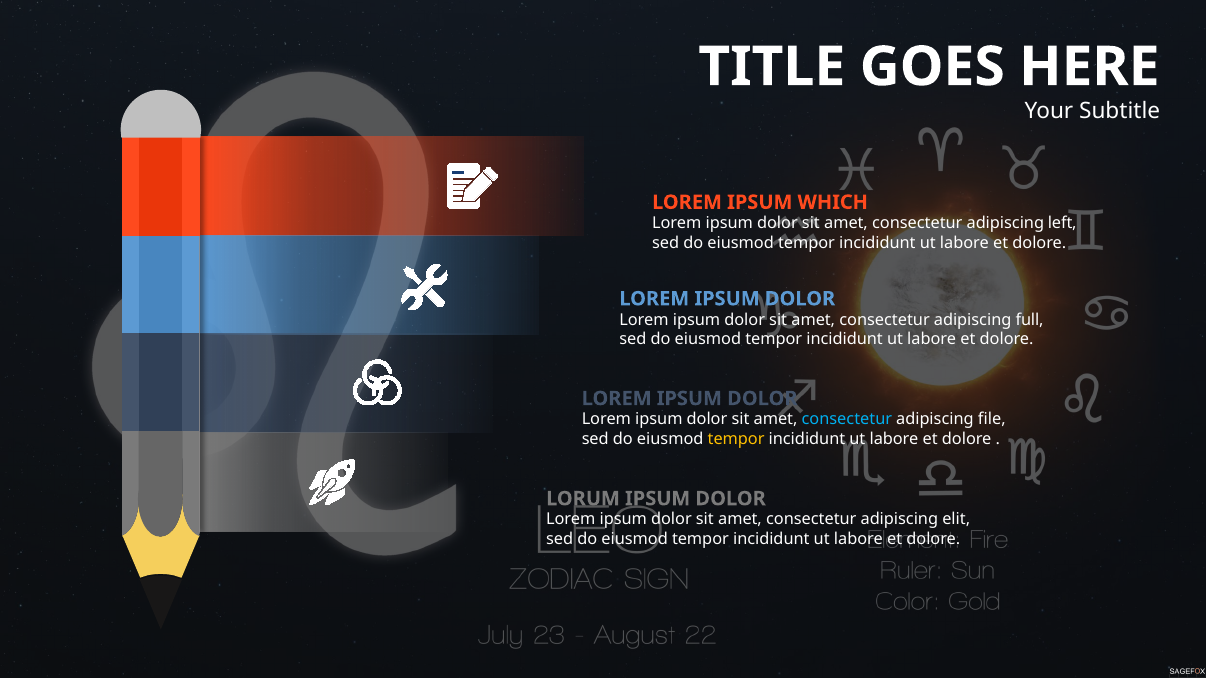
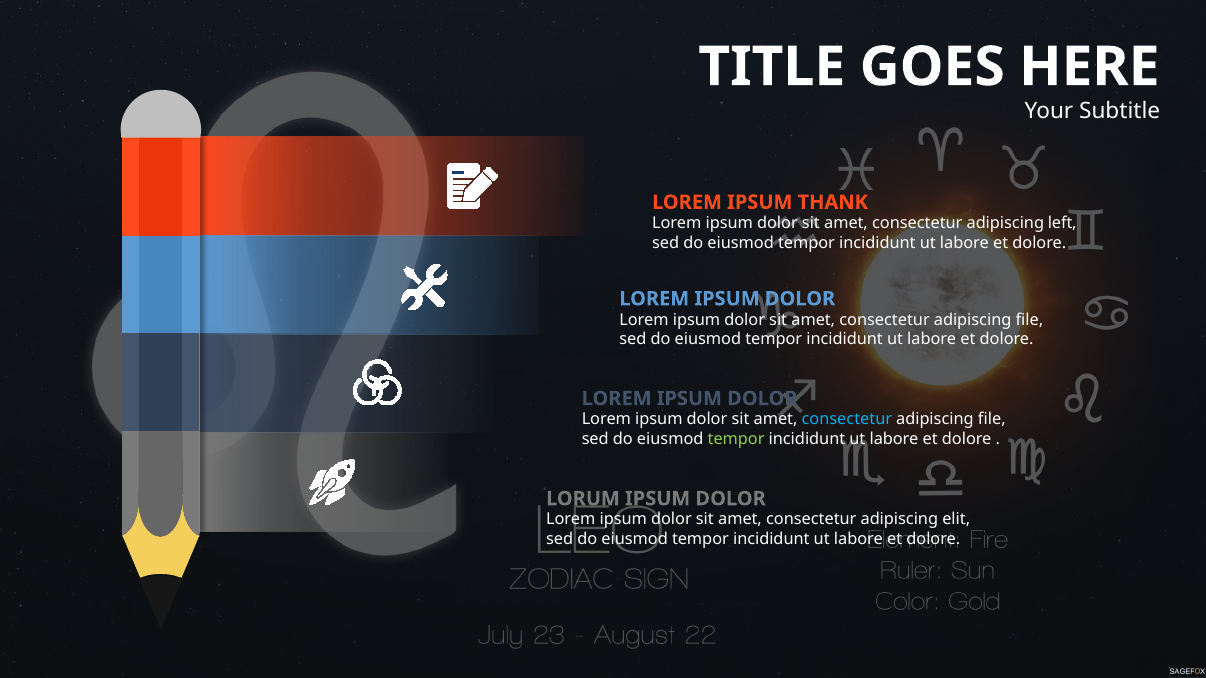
WHICH: WHICH -> THANK
full at (1030, 320): full -> file
tempor at (736, 439) colour: yellow -> light green
